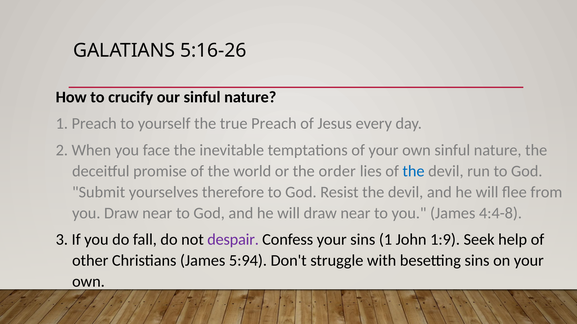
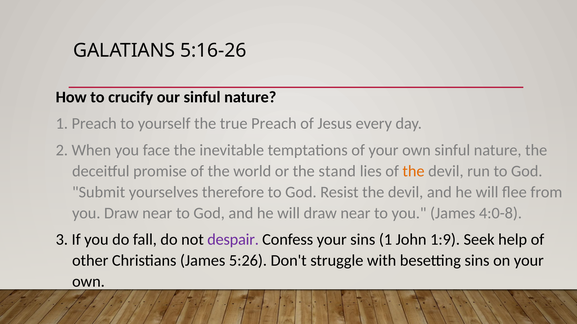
order: order -> stand
the at (414, 171) colour: blue -> orange
4:4-8: 4:4-8 -> 4:0-8
5:94: 5:94 -> 5:26
